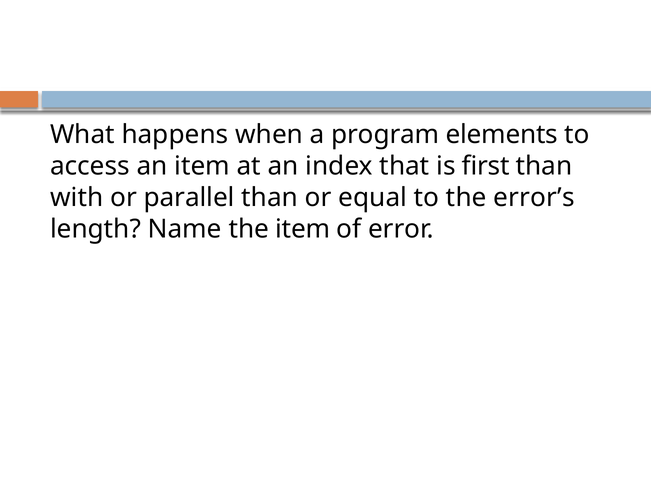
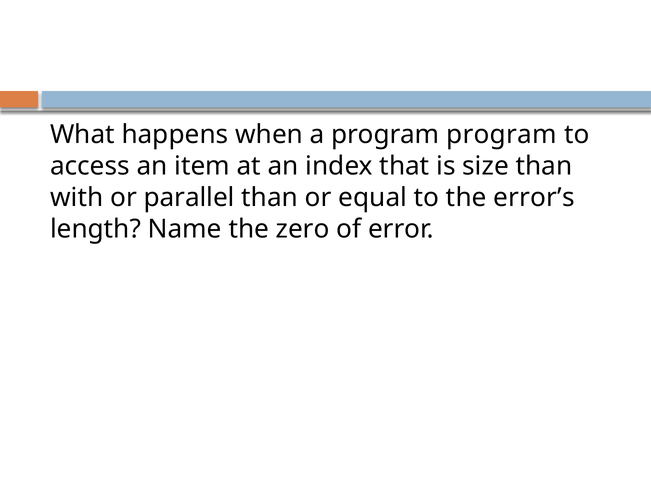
program elements: elements -> program
first: first -> size
the item: item -> zero
